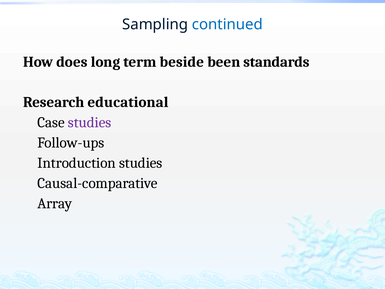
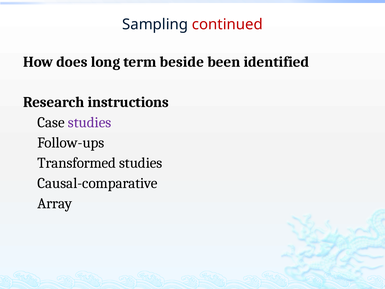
continued colour: blue -> red
standards: standards -> identified
educational: educational -> instructions
Introduction: Introduction -> Transformed
